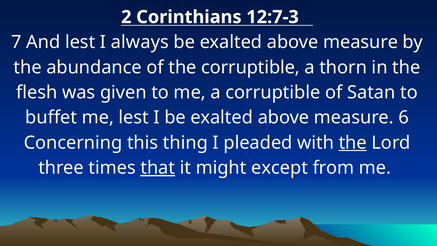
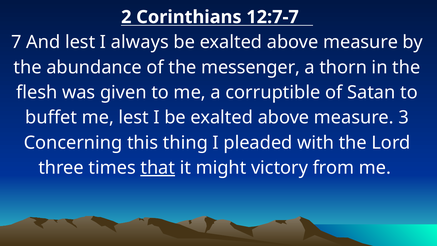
12:7-3: 12:7-3 -> 12:7-7
the corruptible: corruptible -> messenger
6: 6 -> 3
the at (353, 143) underline: present -> none
except: except -> victory
